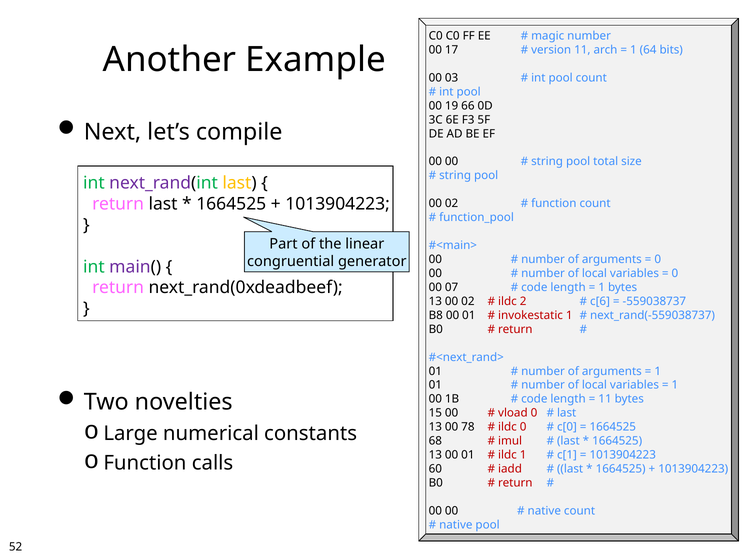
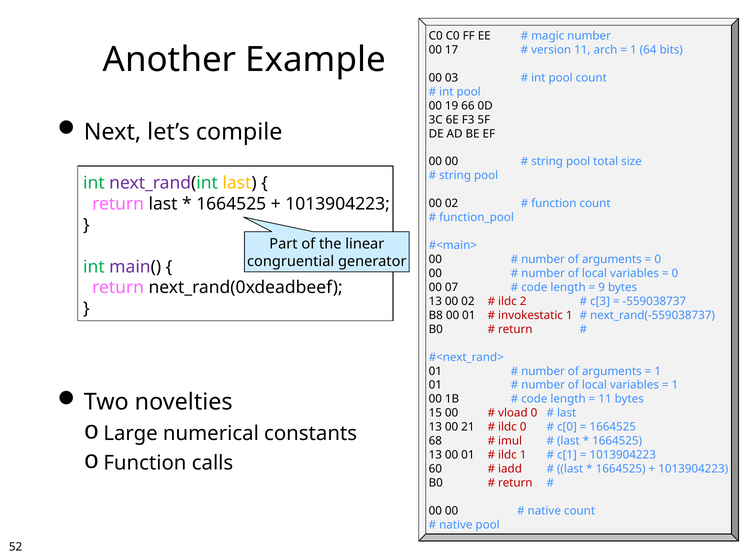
1 at (602, 288): 1 -> 9
c[6: c[6 -> c[3
78: 78 -> 21
